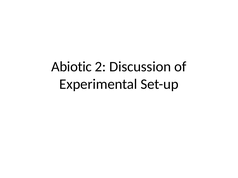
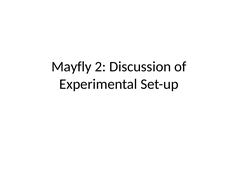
Abiotic: Abiotic -> Mayfly
